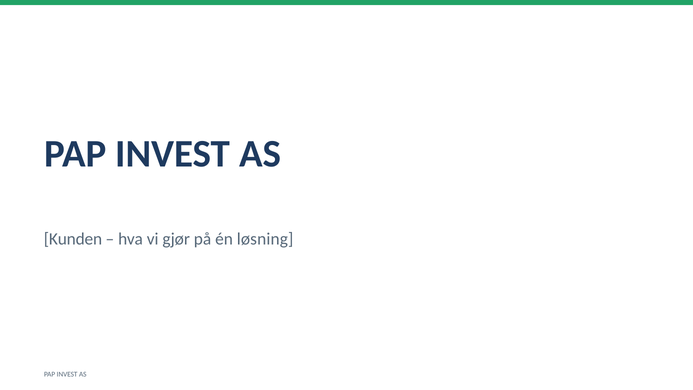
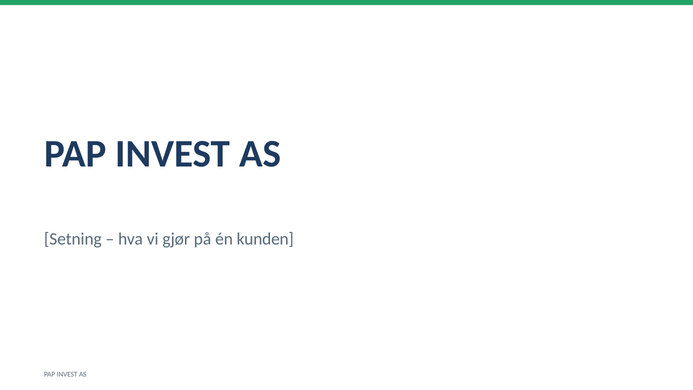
Kunden: Kunden -> Setning
løsning: løsning -> kunden
